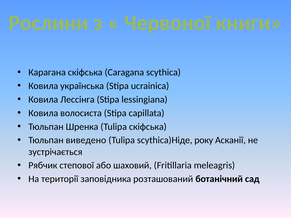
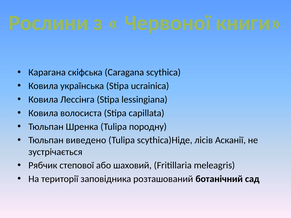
Tulipa скіфська: скіфська -> породну
року: року -> лісів
